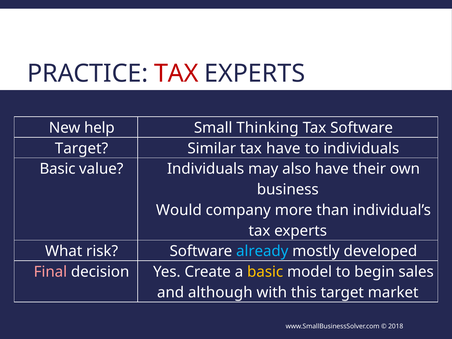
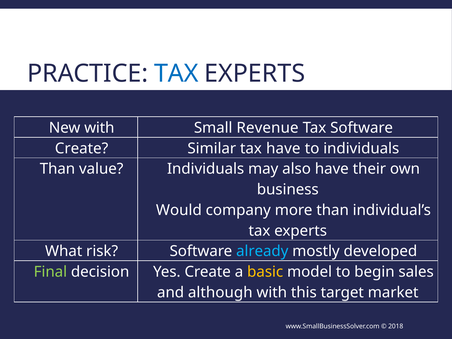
TAX at (176, 74) colour: red -> blue
New help: help -> with
Thinking: Thinking -> Revenue
Target at (82, 148): Target -> Create
Basic at (58, 169): Basic -> Than
Final colour: pink -> light green
